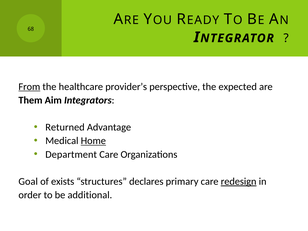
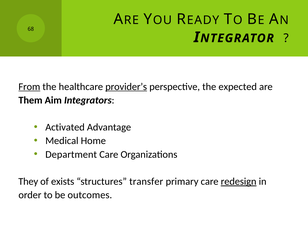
provider’s underline: none -> present
Returned: Returned -> Activated
Home underline: present -> none
Goal: Goal -> They
declares: declares -> transfer
additional: additional -> outcomes
